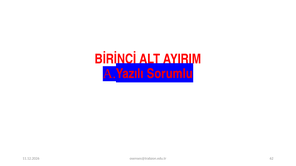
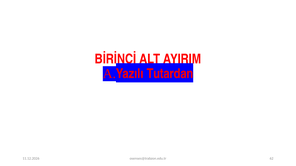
Sorumlu: Sorumlu -> Tutardan
